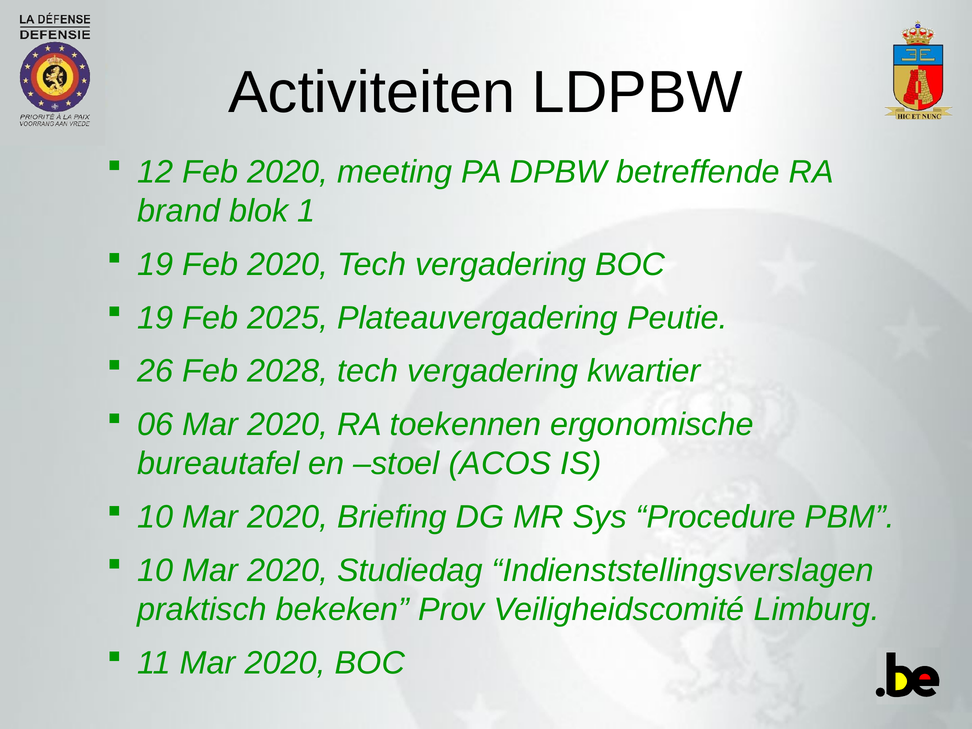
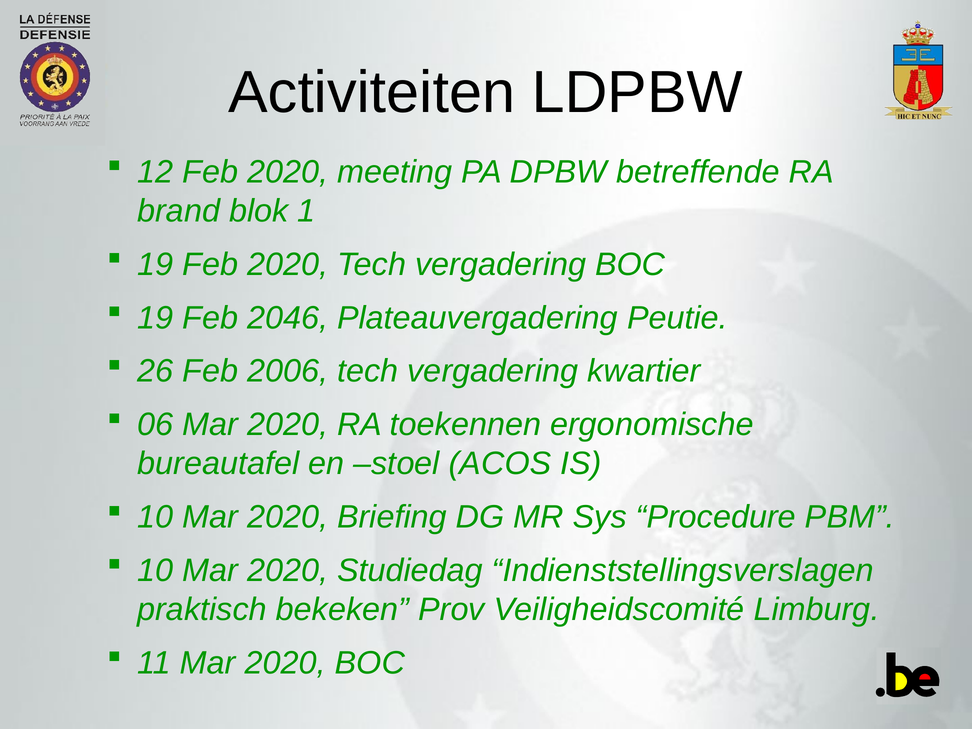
2025: 2025 -> 2046
2028: 2028 -> 2006
